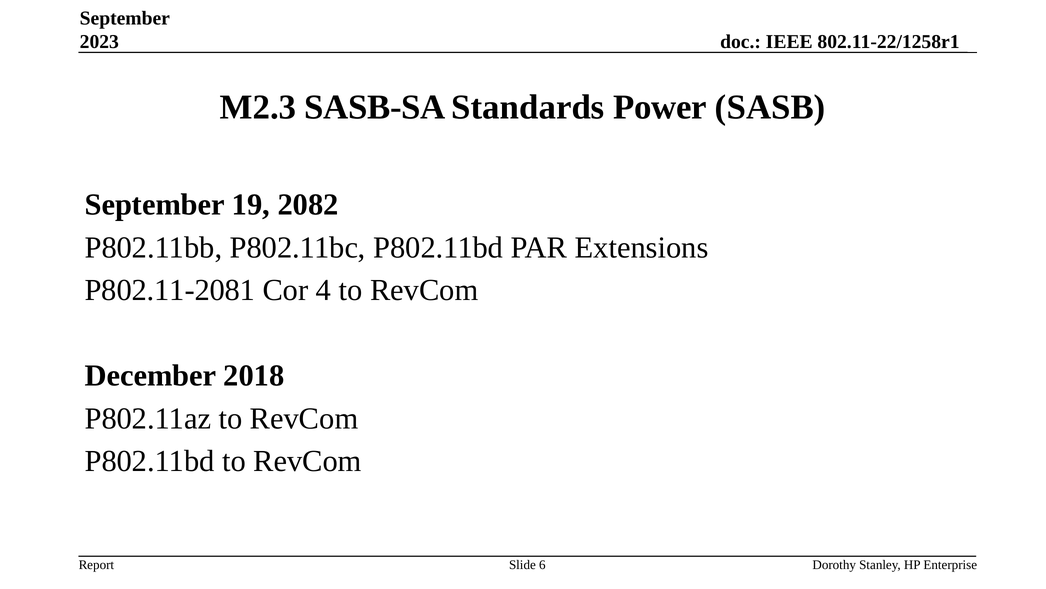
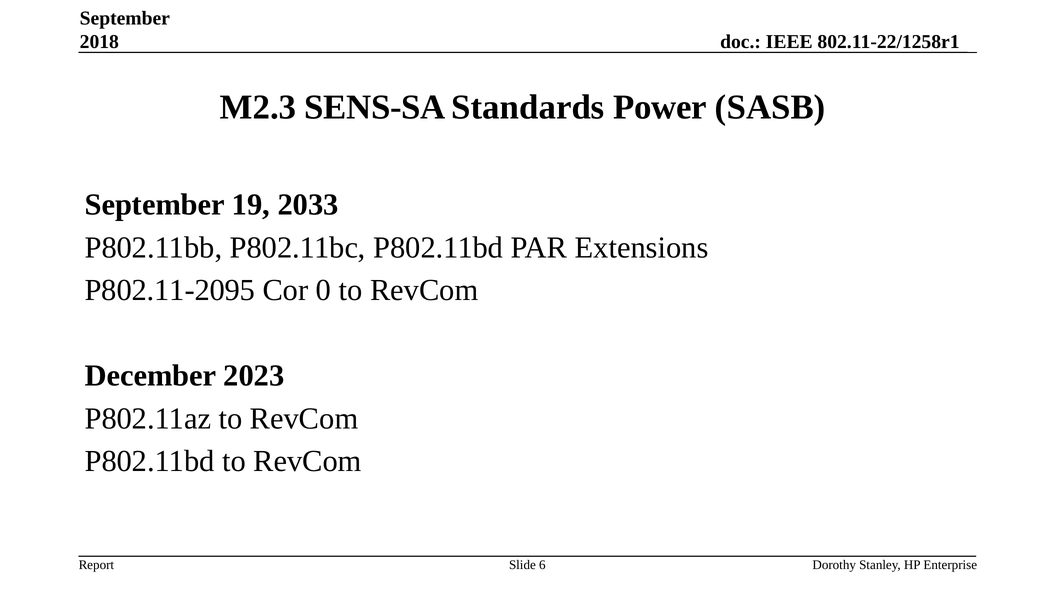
2023: 2023 -> 2018
SASB-SA: SASB-SA -> SENS-SA
2082: 2082 -> 2033
P802.11-2081: P802.11-2081 -> P802.11-2095
4: 4 -> 0
2018: 2018 -> 2023
